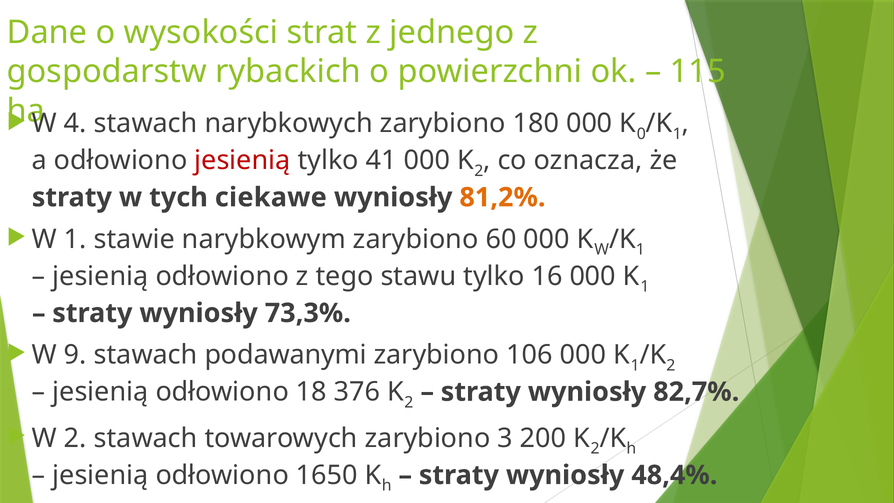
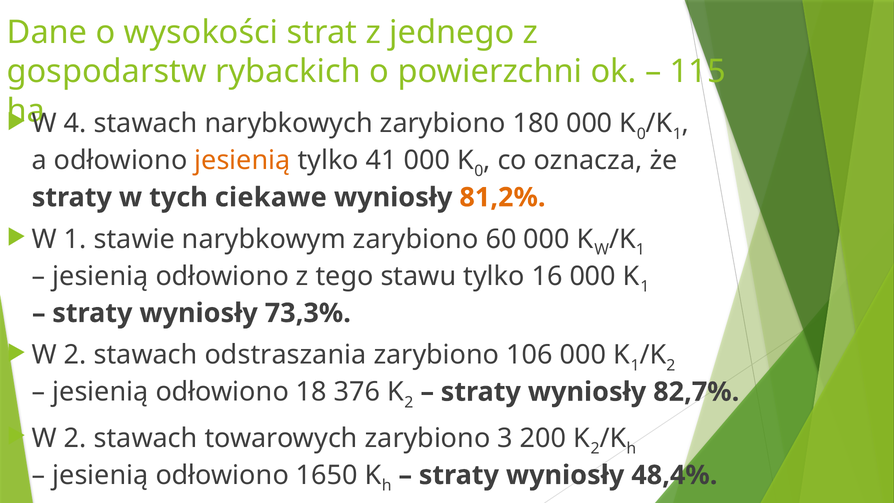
jesienią at (242, 160) colour: red -> orange
2 at (479, 171): 2 -> 0
9 at (75, 355): 9 -> 2
podawanymi: podawanymi -> odstraszania
